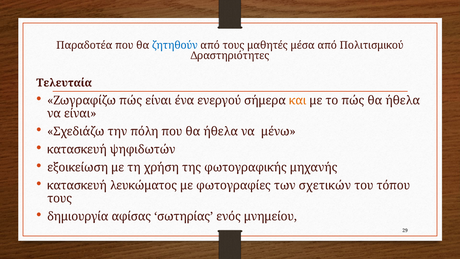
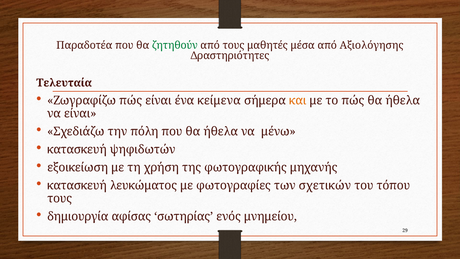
ζητηθούν colour: blue -> green
Πολιτισμικού: Πολιτισμικού -> Αξιολόγησης
ενεργού: ενεργού -> κείμενα
